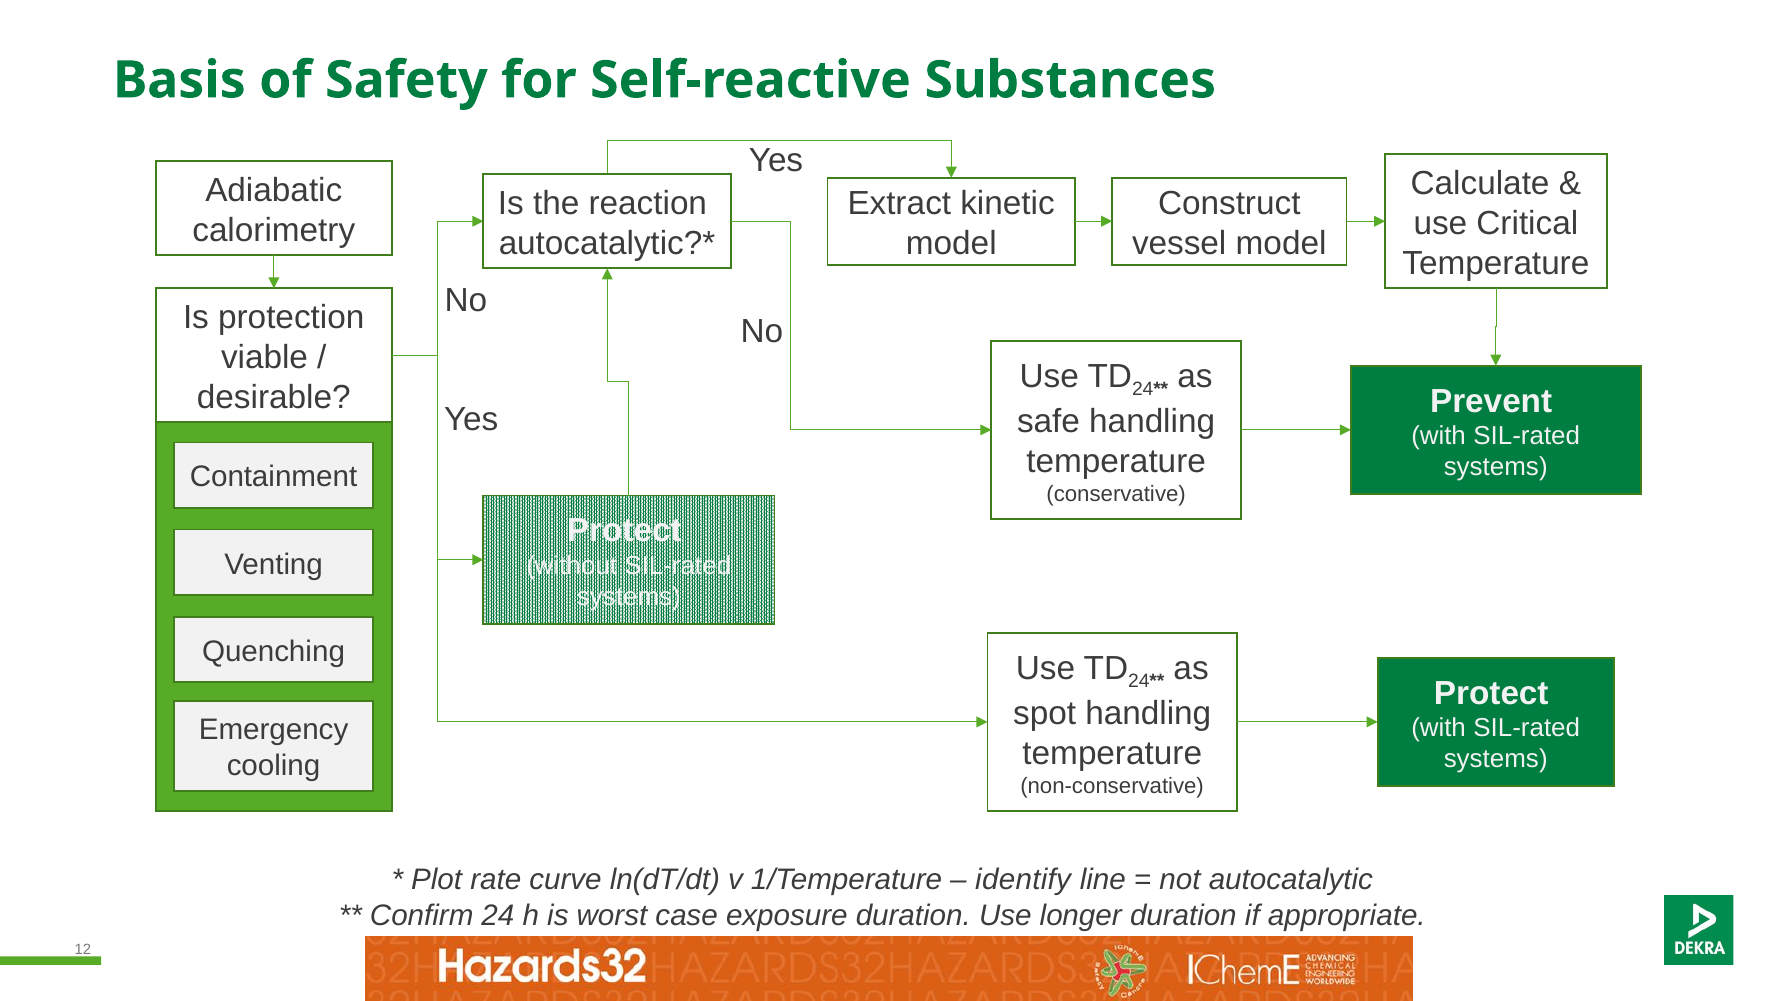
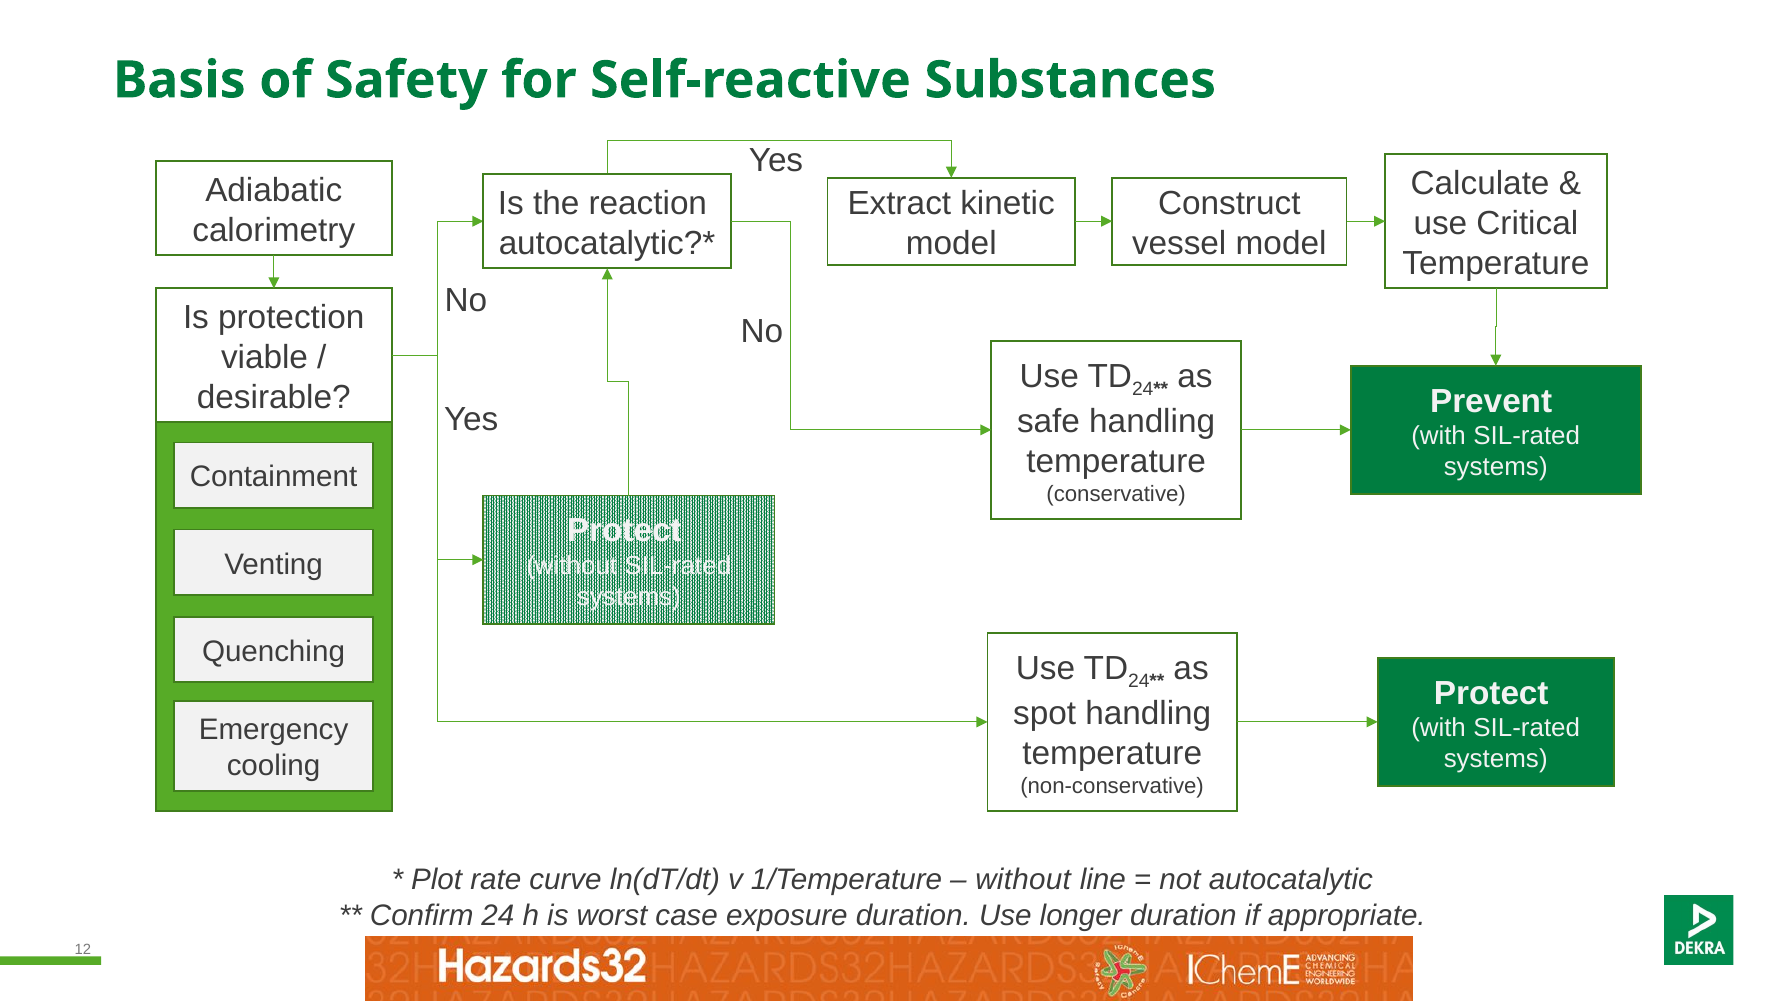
identify at (1023, 879): identify -> without
